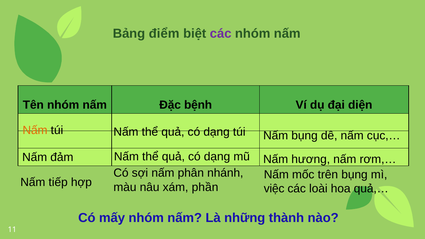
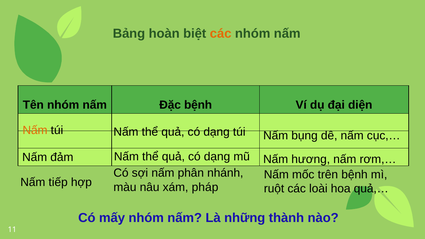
điểm: điểm -> hoàn
các at (221, 34) colour: purple -> orange
trên bụng: bụng -> bệnh
phần: phần -> pháp
việc: việc -> ruột
